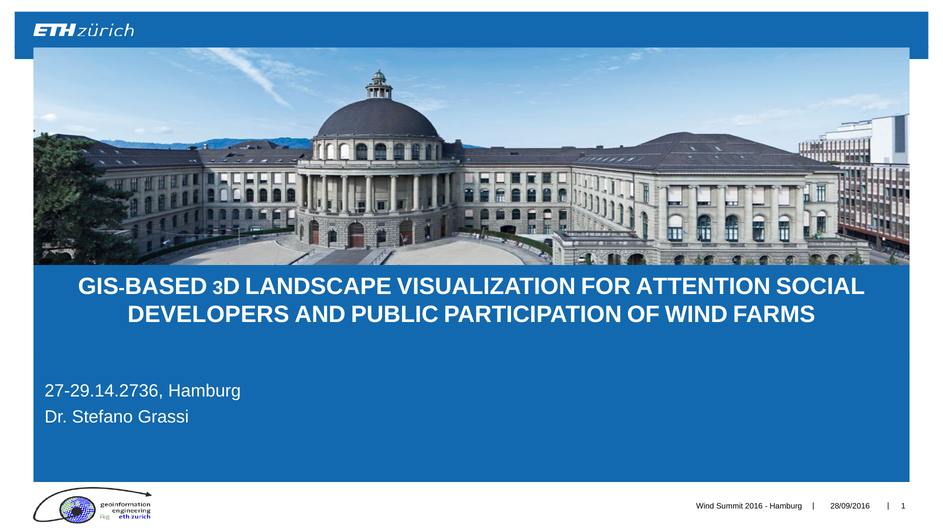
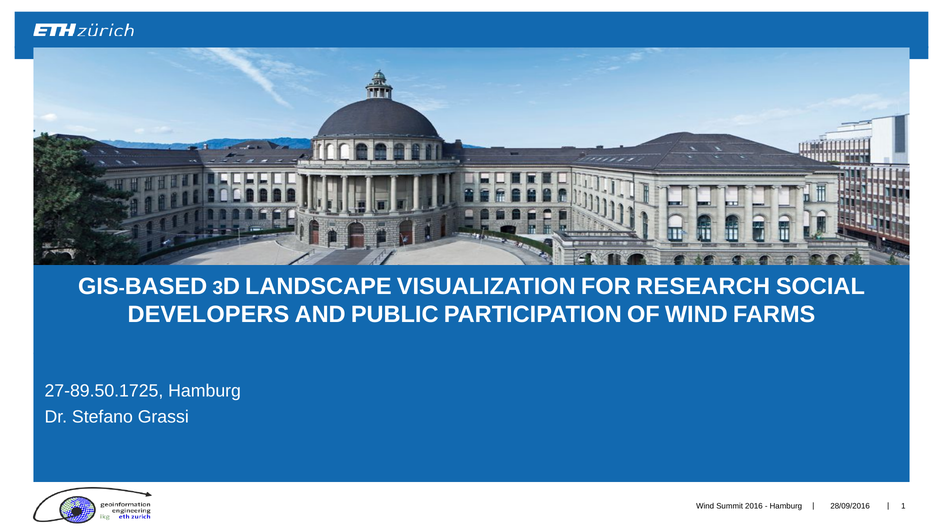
ATTENTION: ATTENTION -> RESEARCH
27-29.14.2736: 27-29.14.2736 -> 27-89.50.1725
